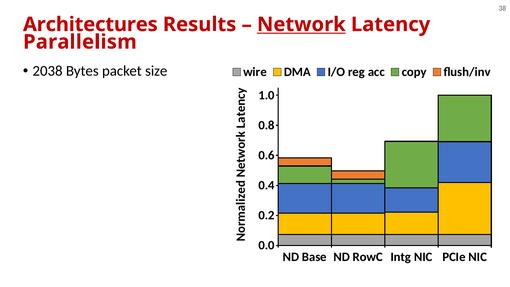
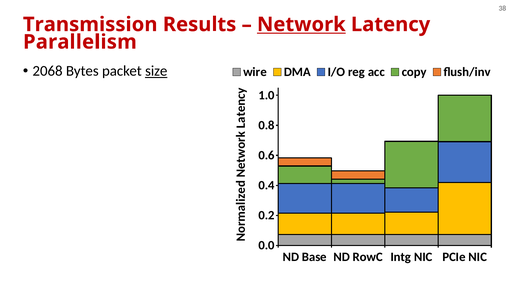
Architectures: Architectures -> Transmission
2038: 2038 -> 2068
size underline: none -> present
